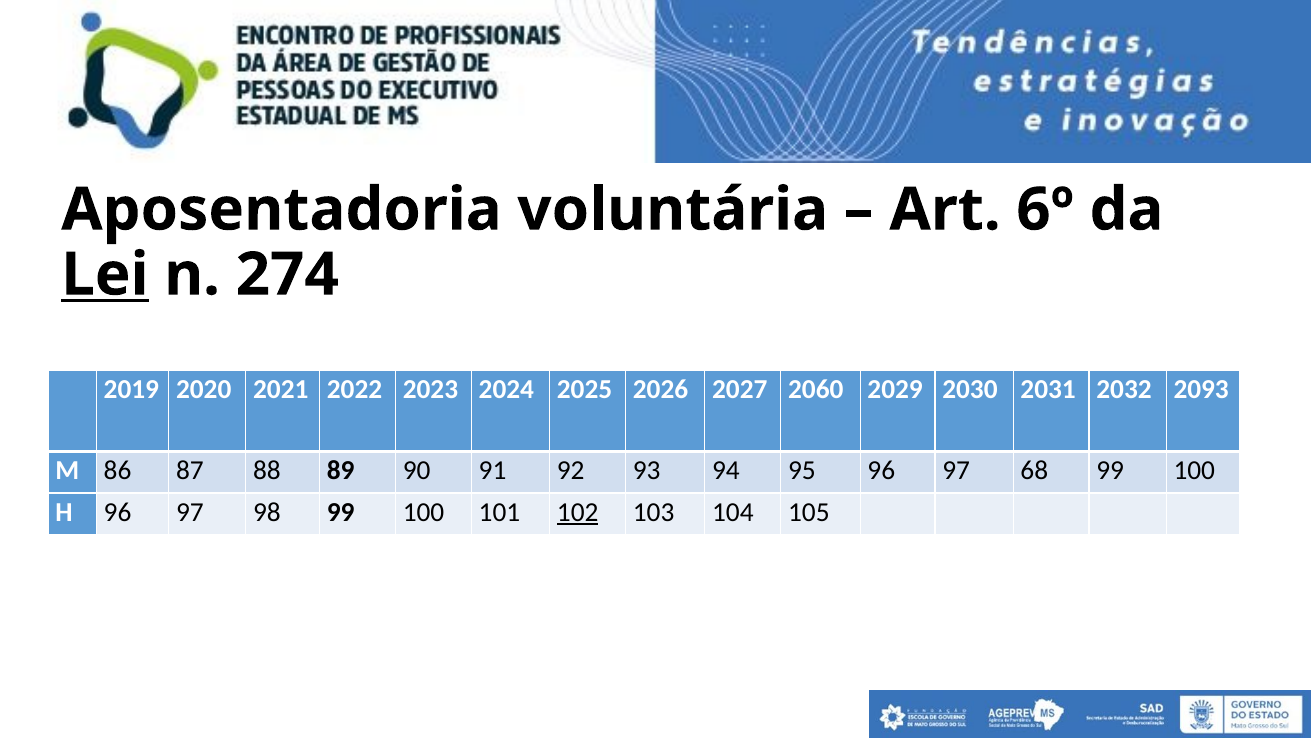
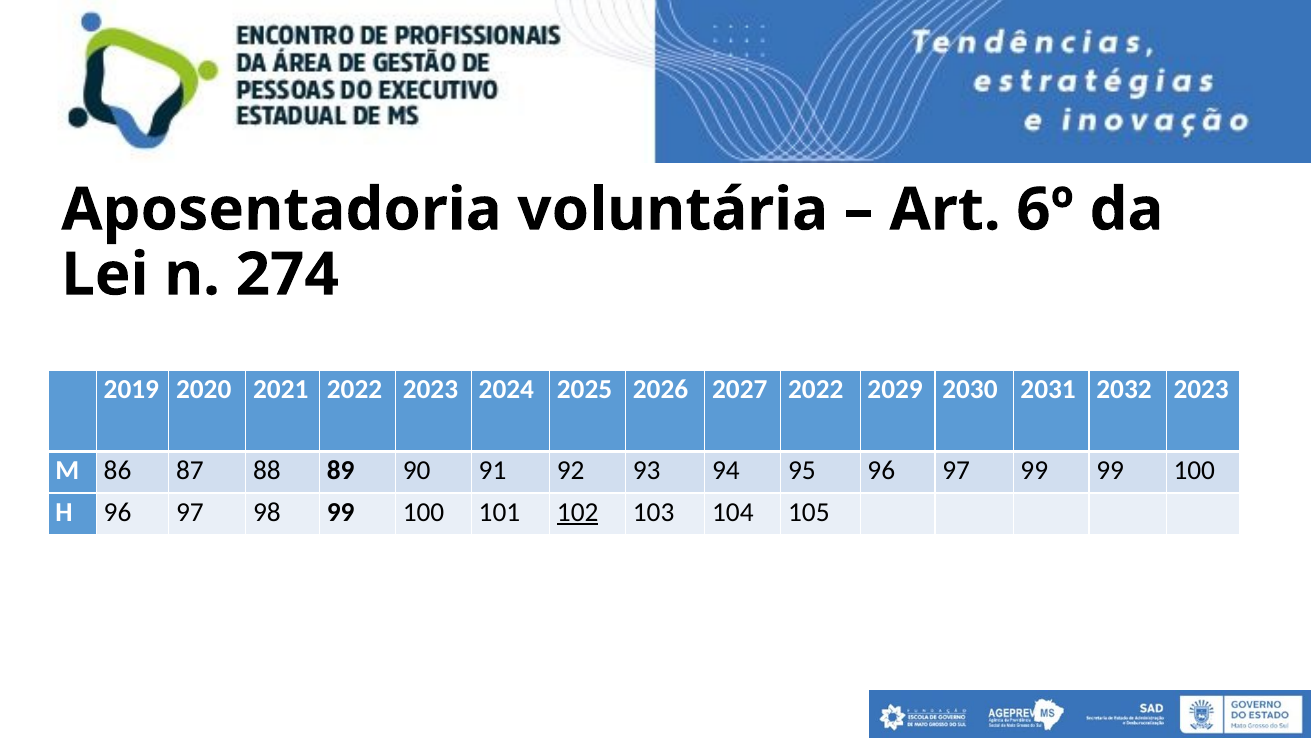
Lei underline: present -> none
2027 2060: 2060 -> 2022
2032 2093: 2093 -> 2023
97 68: 68 -> 99
